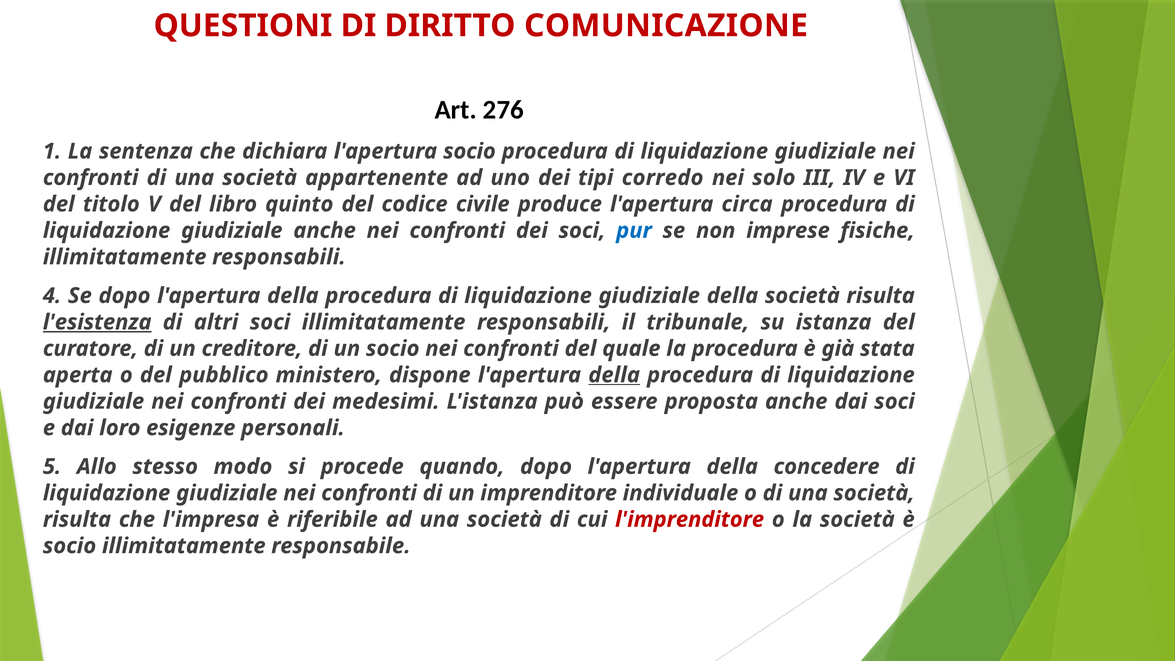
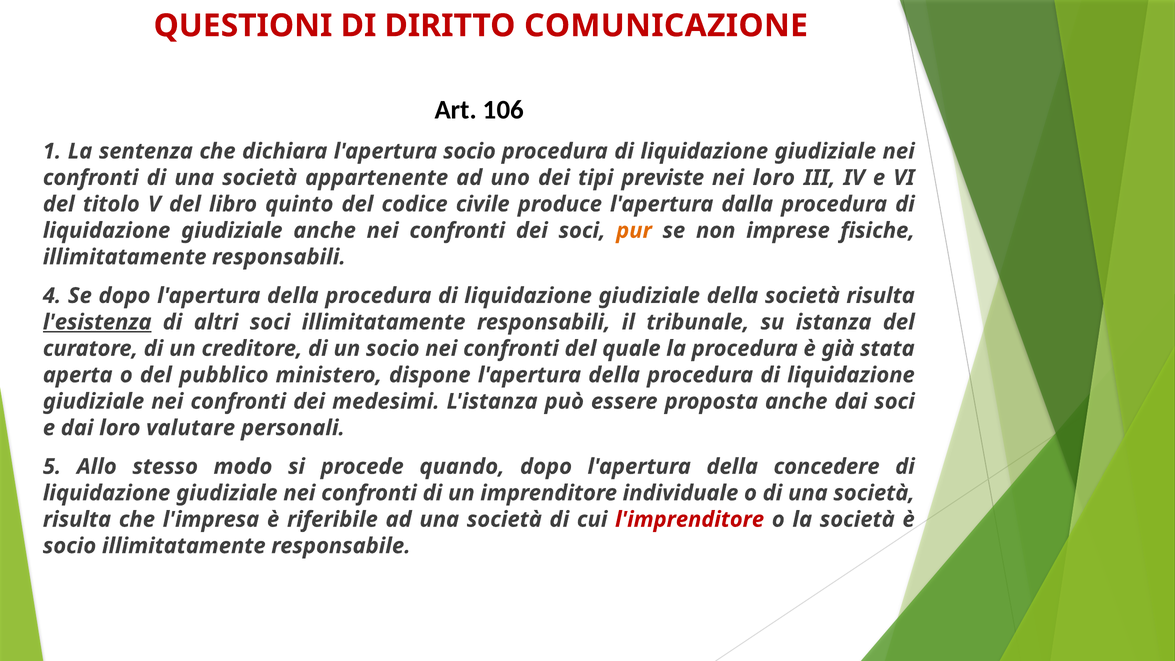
276: 276 -> 106
corredo: corredo -> previste
nei solo: solo -> loro
circa: circa -> dalla
pur colour: blue -> orange
della at (614, 375) underline: present -> none
esigenze: esigenze -> valutare
